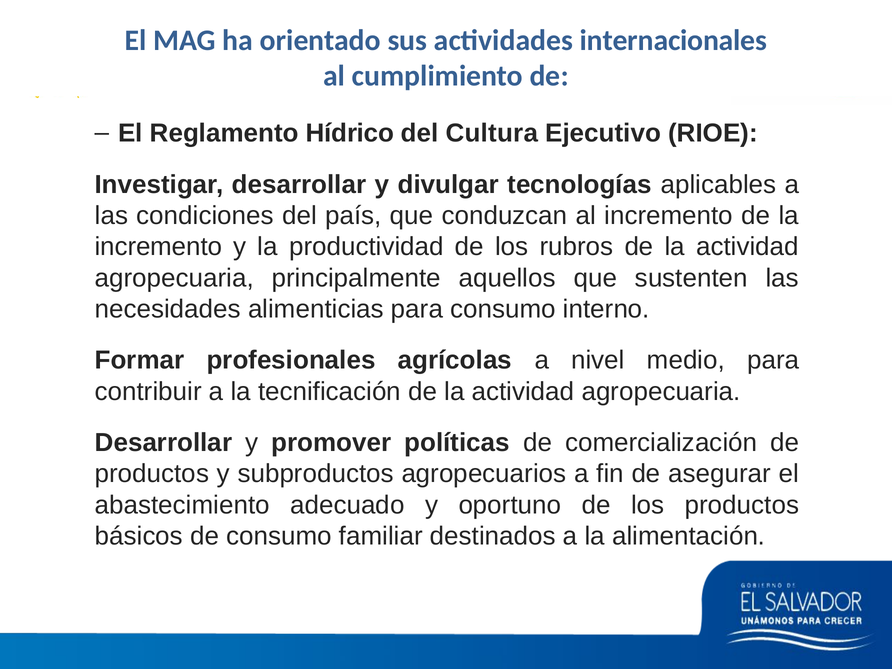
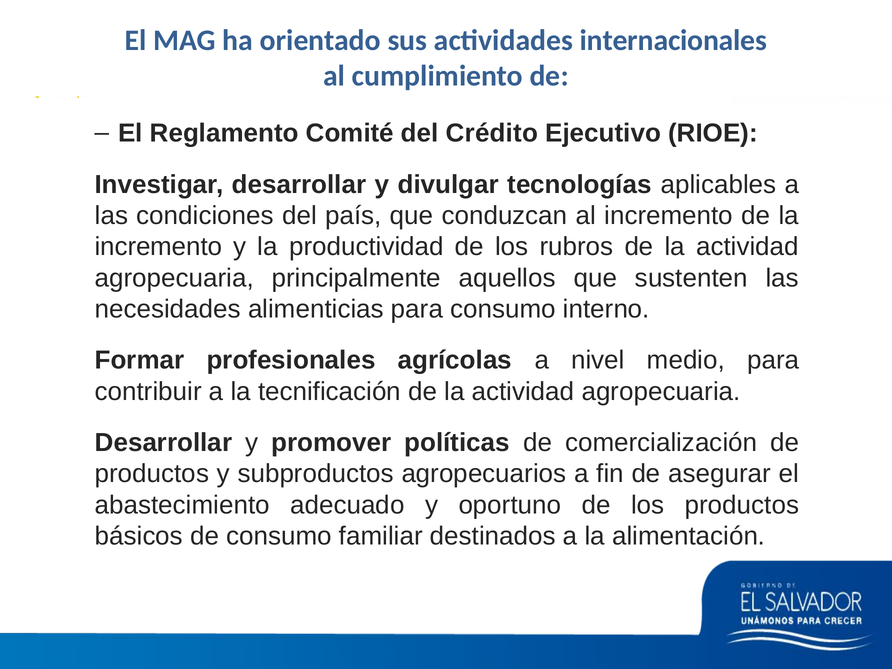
Hídrico: Hídrico -> Comité
Cultura: Cultura -> Crédito
